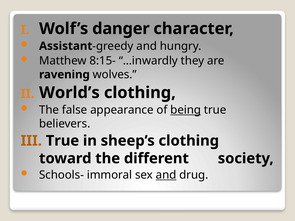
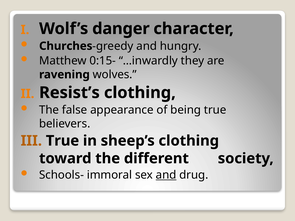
Assistant: Assistant -> Churches
8:15-: 8:15- -> 0:15-
World’s: World’s -> Resist’s
being underline: present -> none
